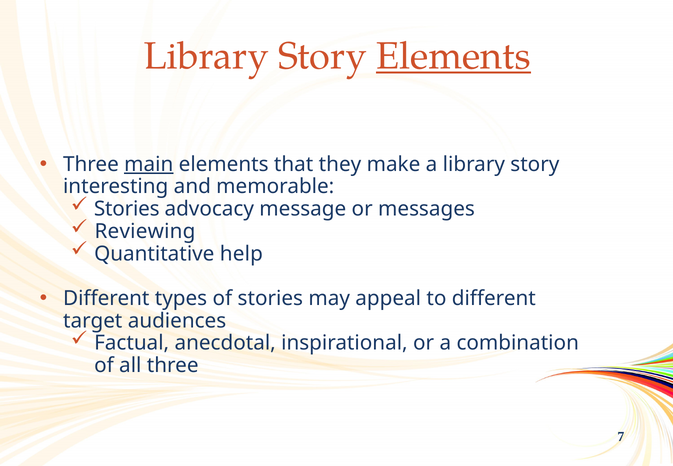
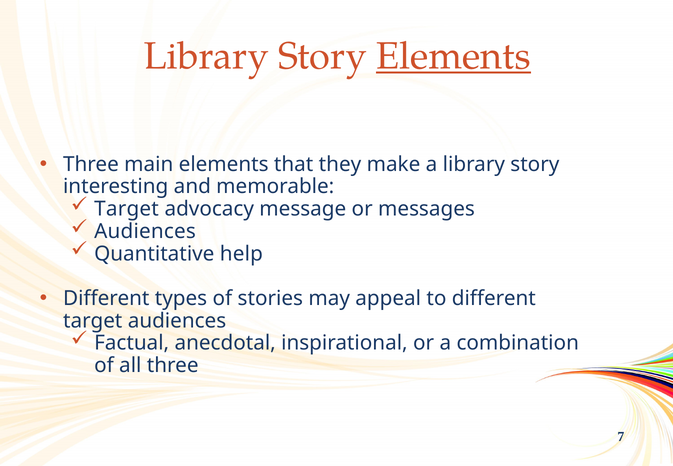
main underline: present -> none
Stories at (127, 209): Stories -> Target
Reviewing at (145, 231): Reviewing -> Audiences
